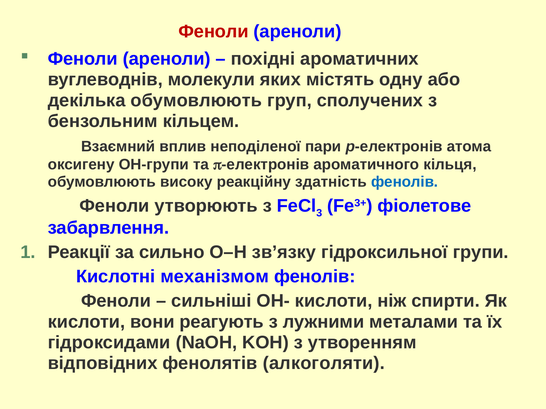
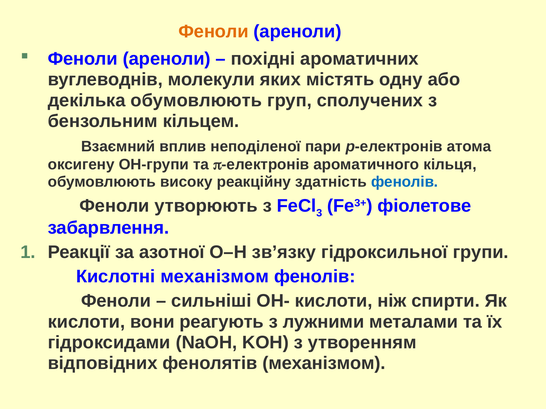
Феноли at (214, 32) colour: red -> orange
сильно: сильно -> азотної
фенолятів алкоголяти: алкоголяти -> механізмом
